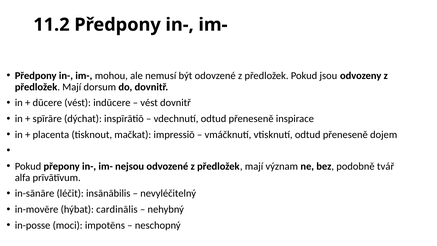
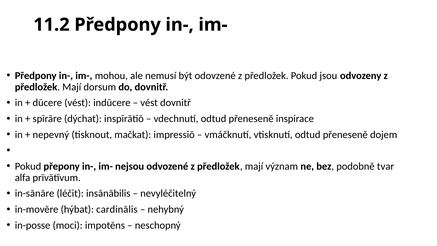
placenta: placenta -> nepevný
tvář: tvář -> tvar
